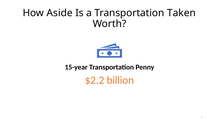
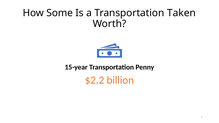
Aside: Aside -> Some
